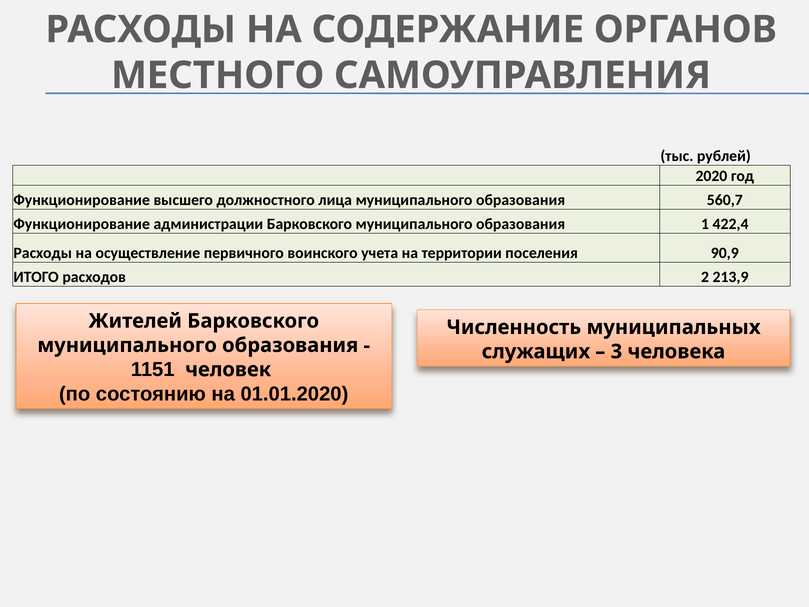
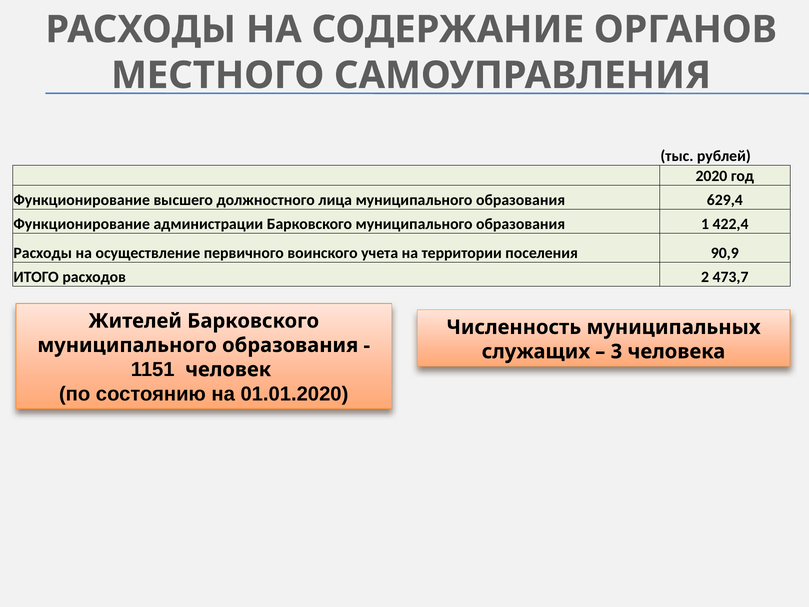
560,7: 560,7 -> 629,4
213,9: 213,9 -> 473,7
